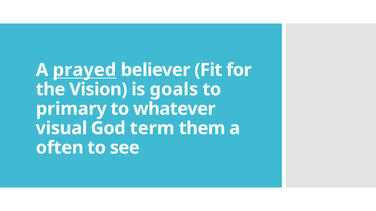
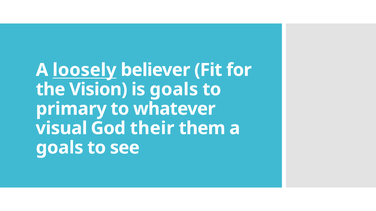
prayed: prayed -> loosely
term: term -> their
often at (60, 148): often -> goals
